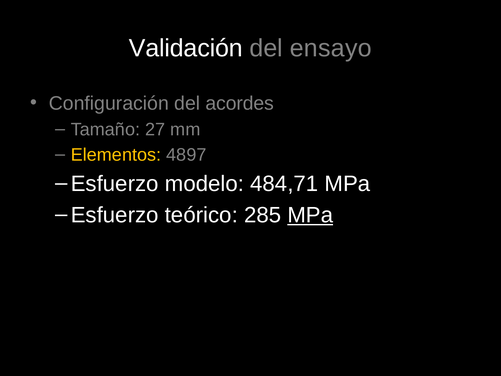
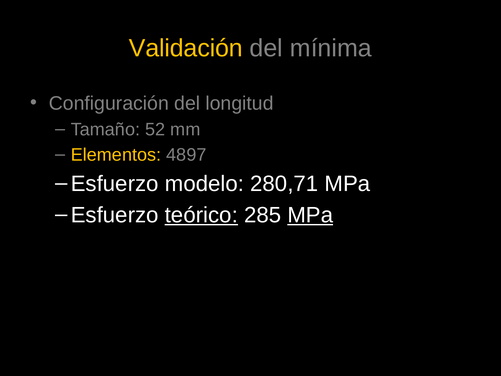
Validación colour: white -> yellow
ensayo: ensayo -> mínima
acordes: acordes -> longitud
27: 27 -> 52
484,71: 484,71 -> 280,71
teórico underline: none -> present
